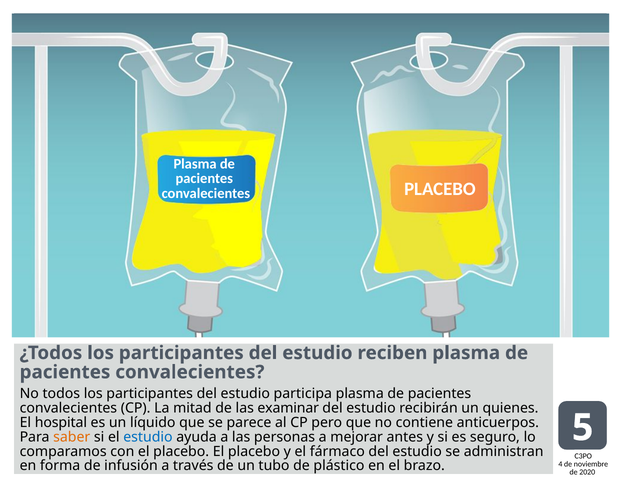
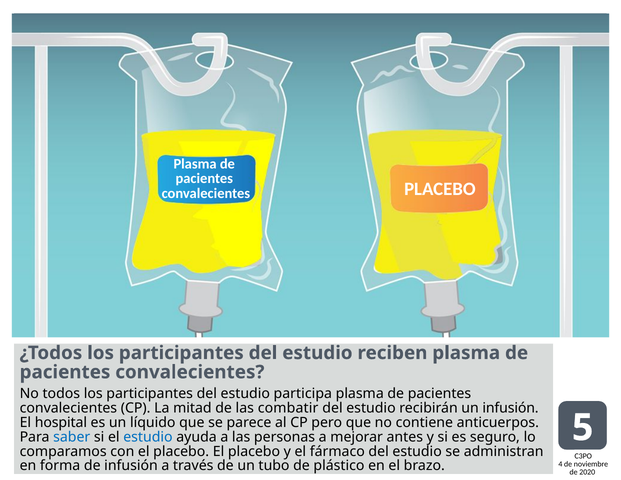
examinar: examinar -> combatir
un quienes: quienes -> infusión
saber colour: orange -> blue
